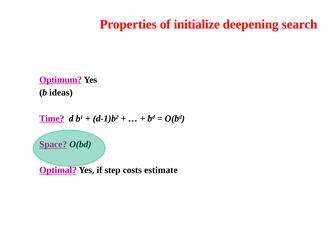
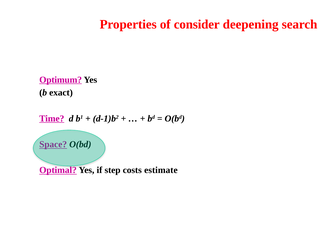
initialize: initialize -> consider
ideas: ideas -> exact
